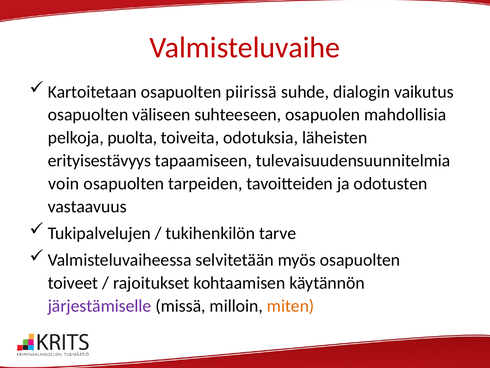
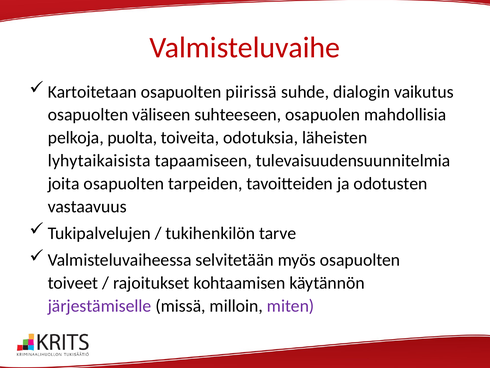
erityisestävyys: erityisestävyys -> lyhytaikaisista
voin: voin -> joita
miten colour: orange -> purple
